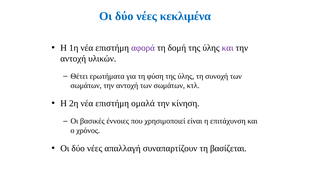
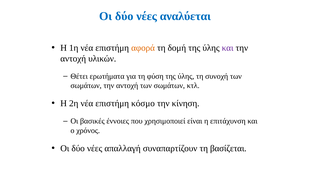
κεκλιμένα: κεκλιμένα -> αναλύεται
αφορά colour: purple -> orange
ομαλά: ομαλά -> κόσμο
